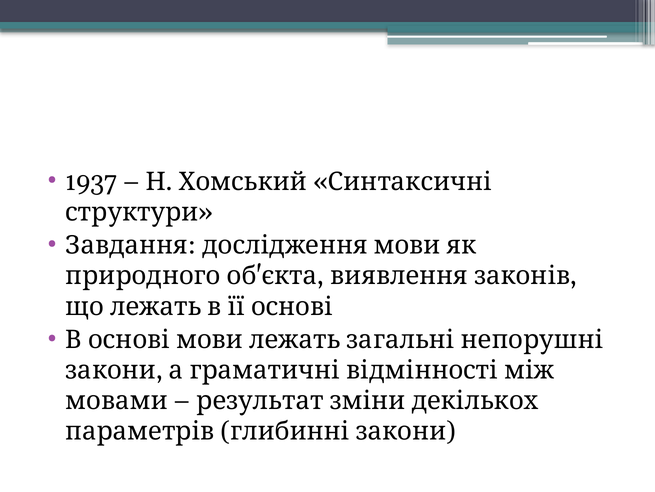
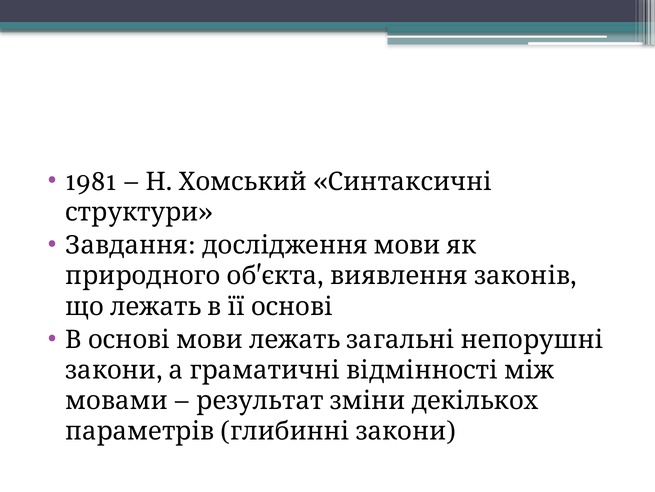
1937: 1937 -> 1981
